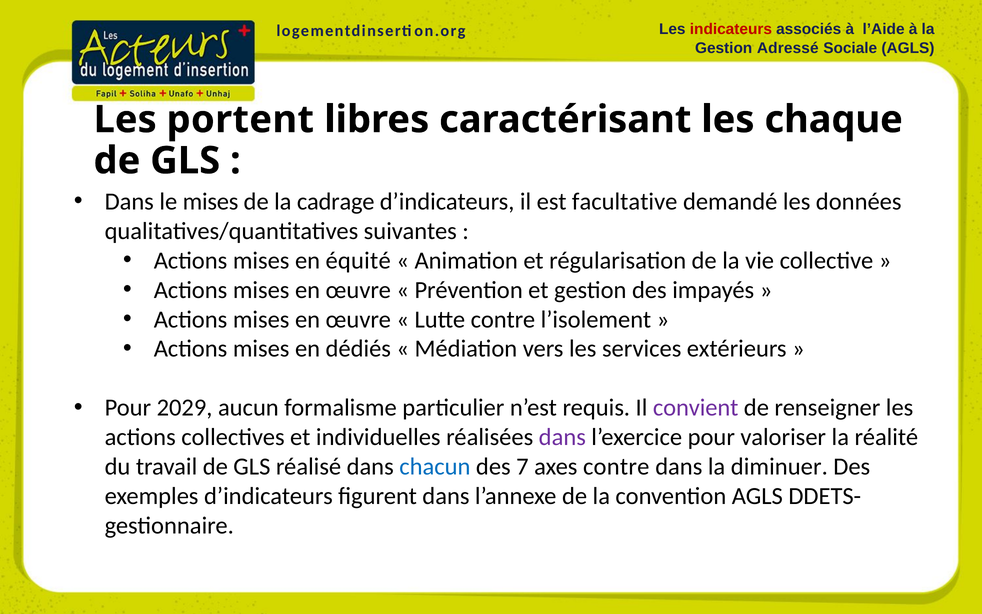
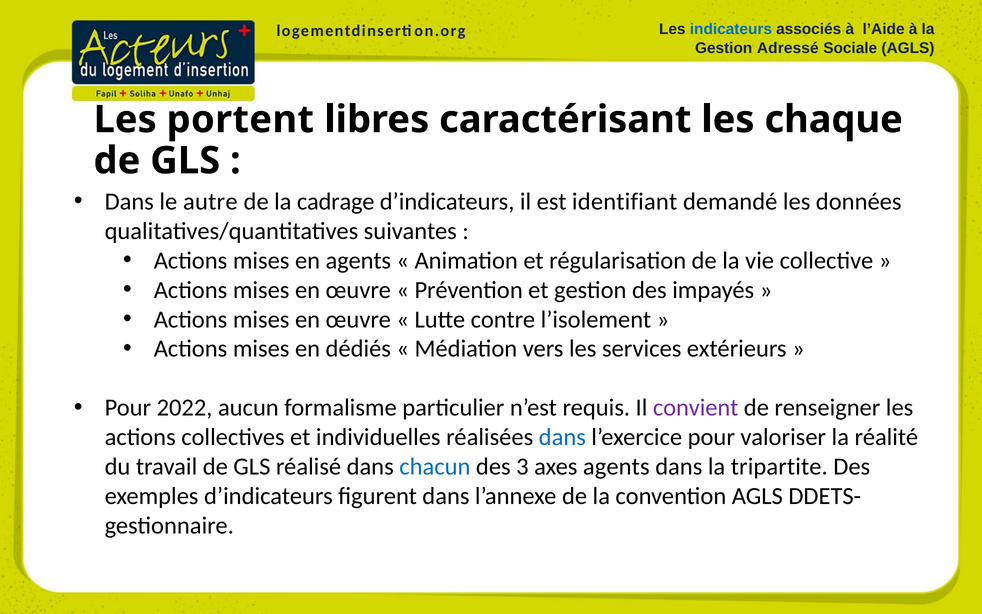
indicateurs colour: red -> blue
le mises: mises -> autre
facultative: facultative -> identifiant
en équité: équité -> agents
2029: 2029 -> 2022
dans at (562, 437) colour: purple -> blue
7: 7 -> 3
axes contre: contre -> agents
diminuer: diminuer -> tripartite
